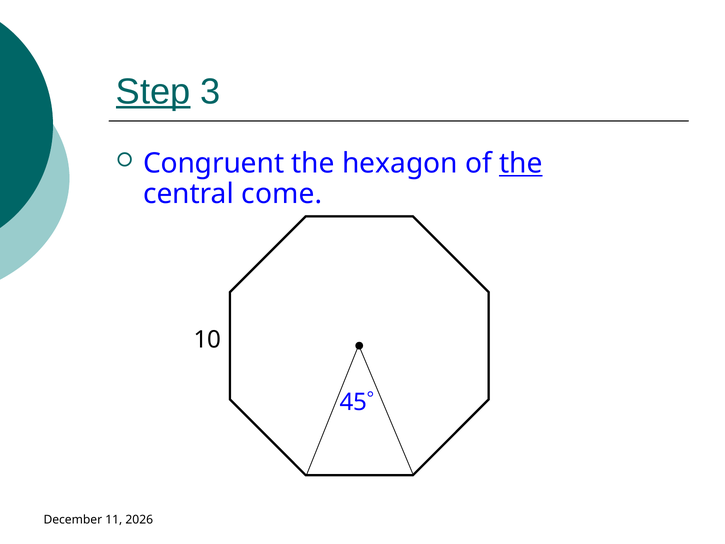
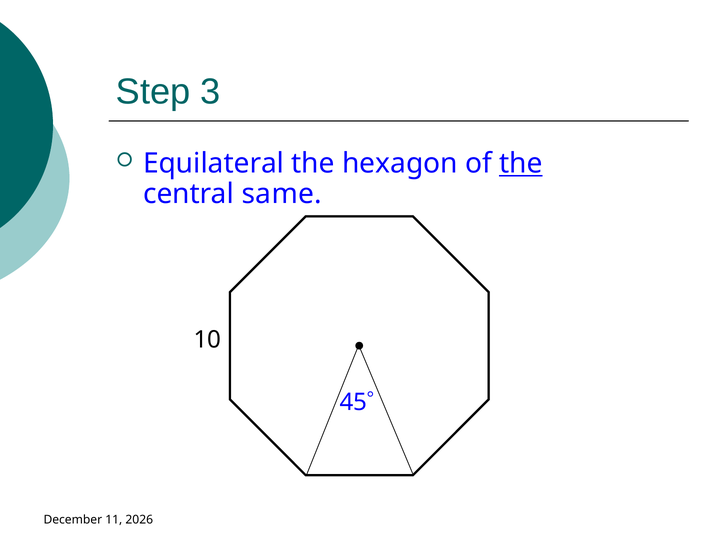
Step underline: present -> none
Congruent: Congruent -> Equilateral
come: come -> same
